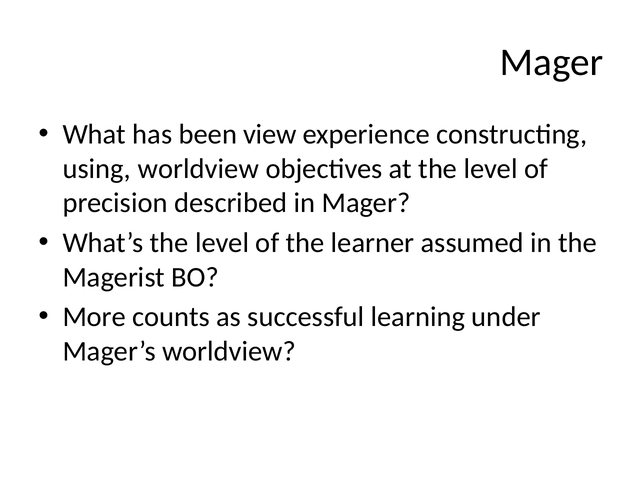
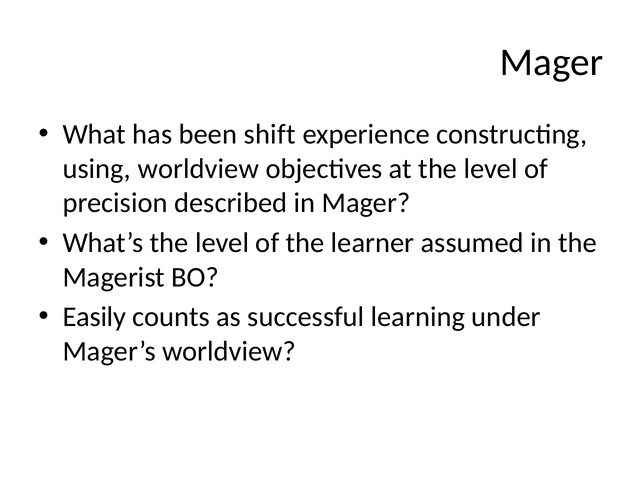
view: view -> shift
More: More -> Easily
